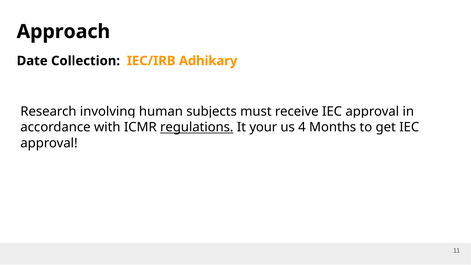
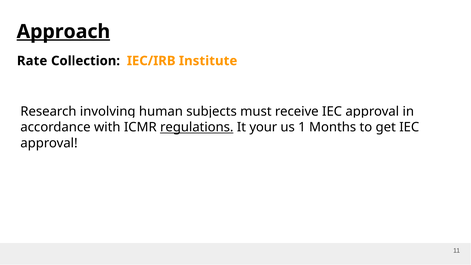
Approach underline: none -> present
Date: Date -> Rate
Adhikary: Adhikary -> Institute
4: 4 -> 1
